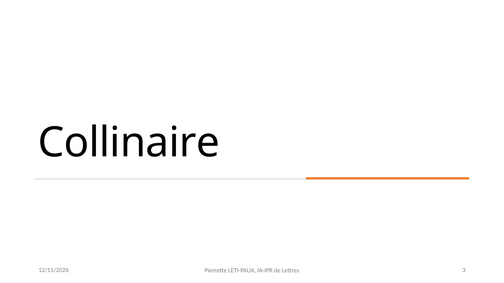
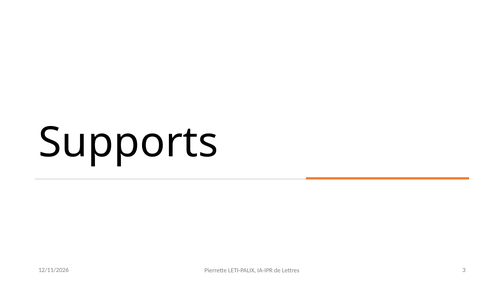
Collinaire: Collinaire -> Supports
